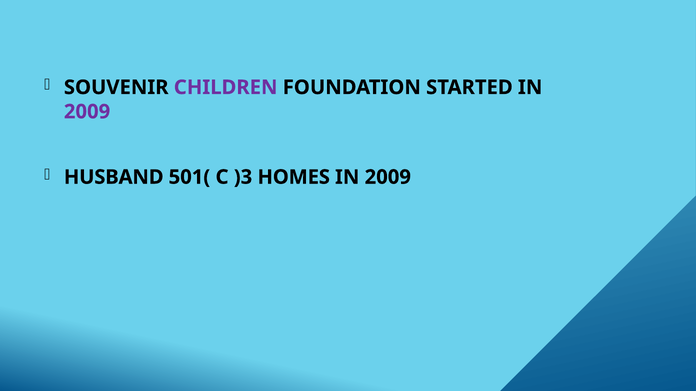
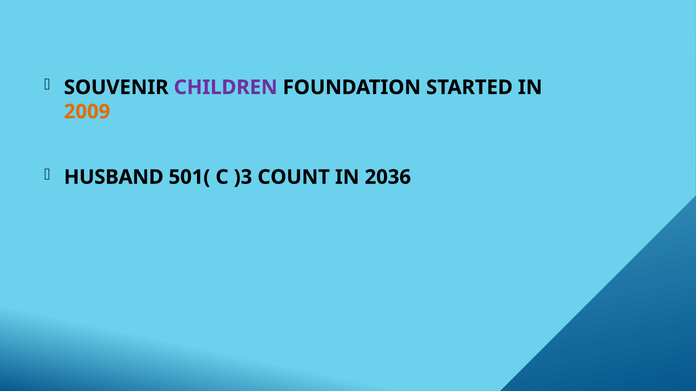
2009 at (87, 112) colour: purple -> orange
HOMES: HOMES -> COUNT
2009 at (388, 177): 2009 -> 2036
